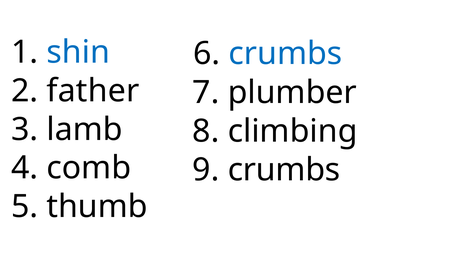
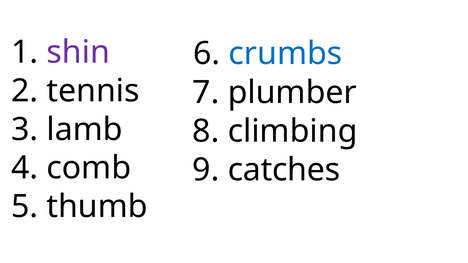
shin colour: blue -> purple
father: father -> tennis
9 crumbs: crumbs -> catches
